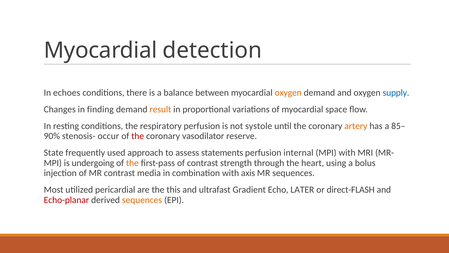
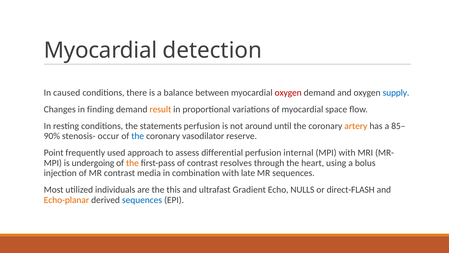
echoes: echoes -> caused
oxygen at (288, 92) colour: orange -> red
respiratory: respiratory -> statements
systole: systole -> around
the at (138, 136) colour: red -> blue
State: State -> Point
statements: statements -> differential
strength: strength -> resolves
axis: axis -> late
pericardial: pericardial -> individuals
LATER: LATER -> NULLS
Echo-planar colour: red -> orange
sequences at (142, 200) colour: orange -> blue
